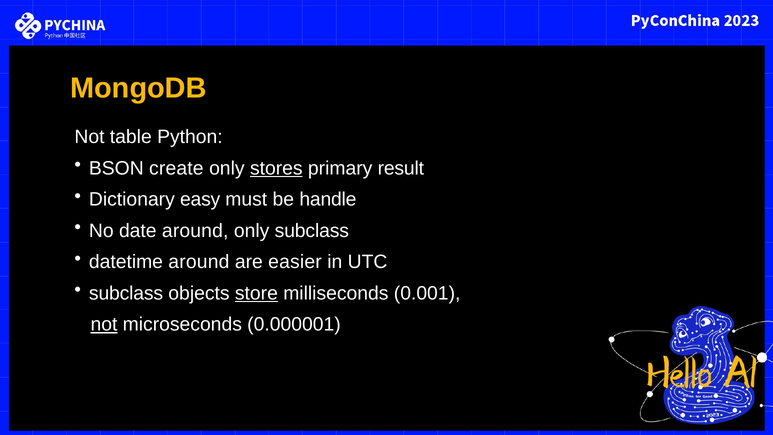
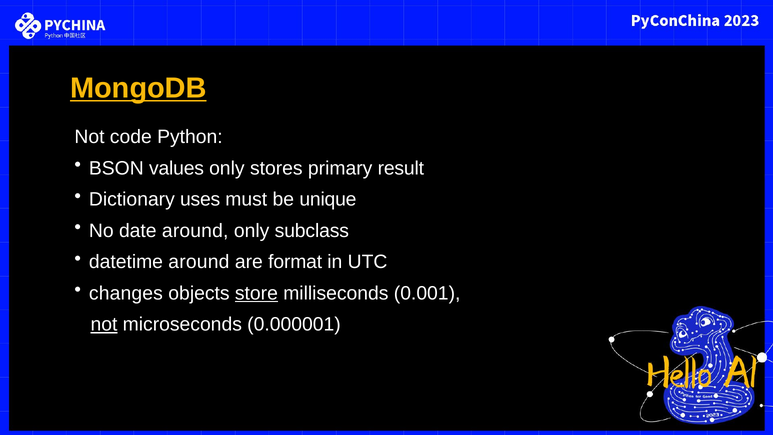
MongoDB underline: none -> present
table: table -> code
create: create -> values
stores underline: present -> none
easy: easy -> uses
handle: handle -> unique
easier: easier -> format
subclass at (126, 293): subclass -> changes
